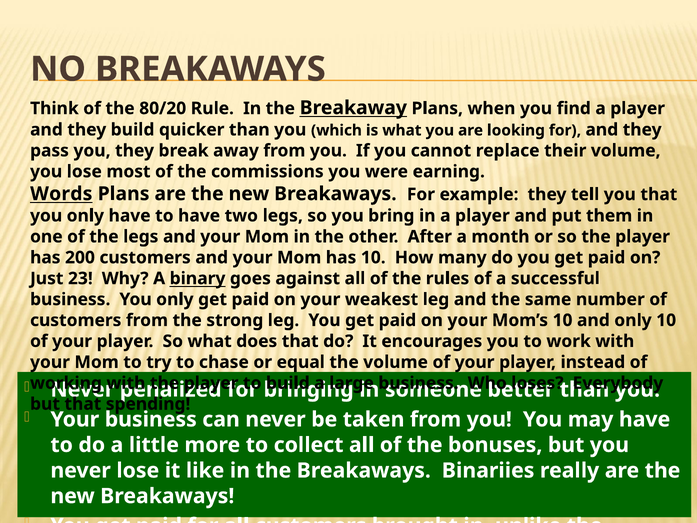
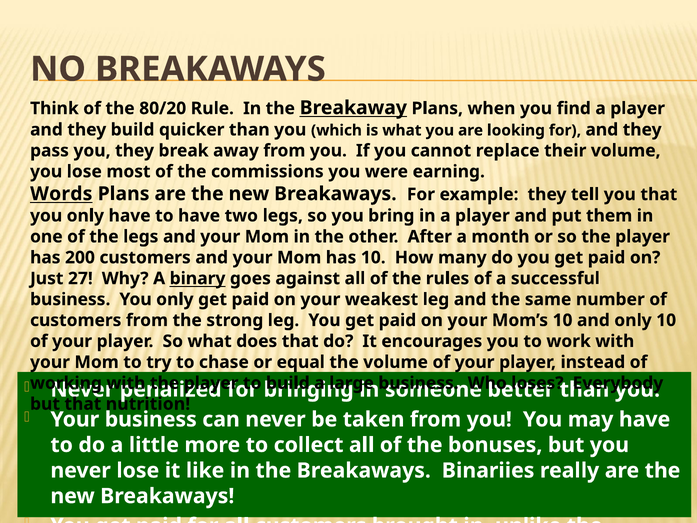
23: 23 -> 27
spending: spending -> nutrition
